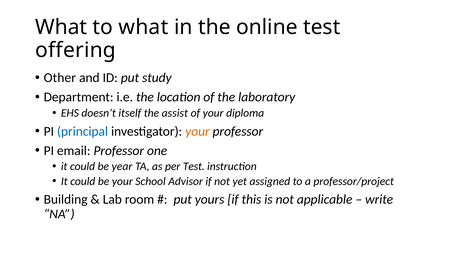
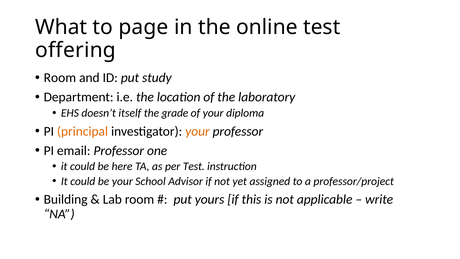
to what: what -> page
Other at (60, 78): Other -> Room
assist: assist -> grade
principal colour: blue -> orange
year: year -> here
